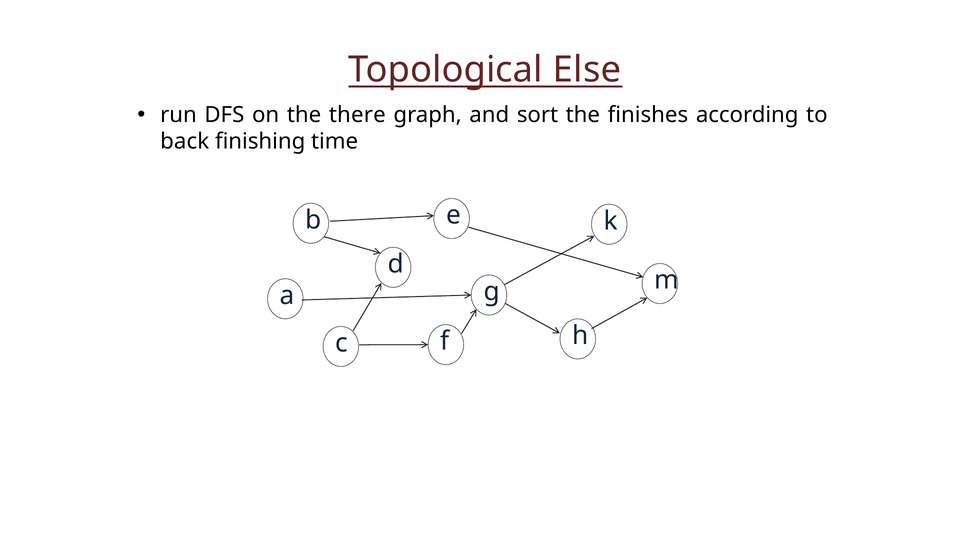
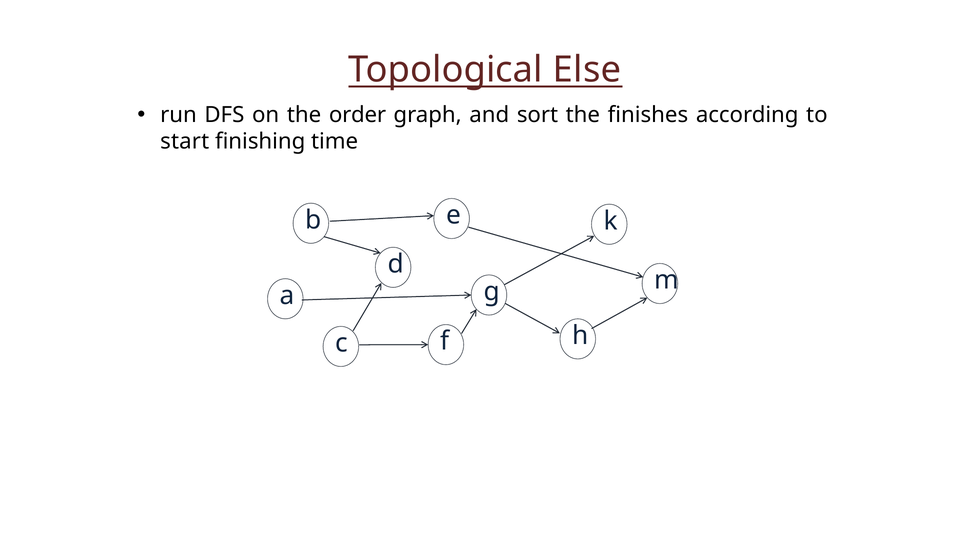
there: there -> order
back: back -> start
